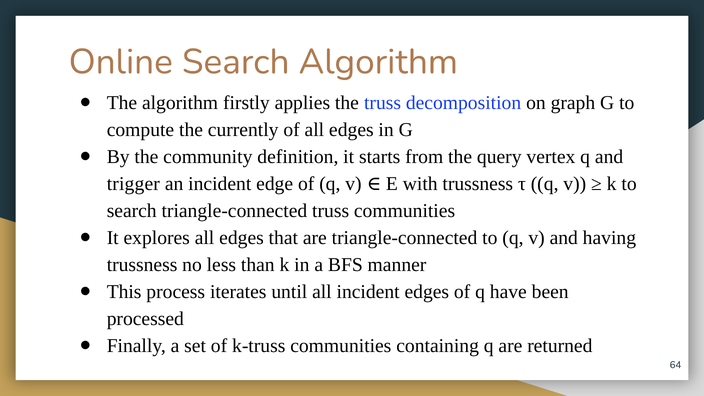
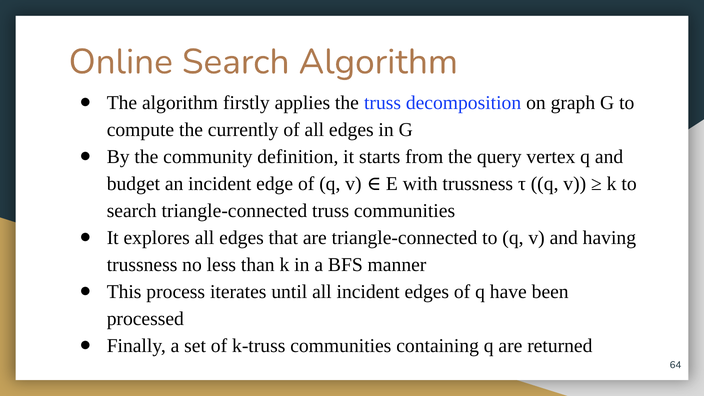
trigger: trigger -> budget
